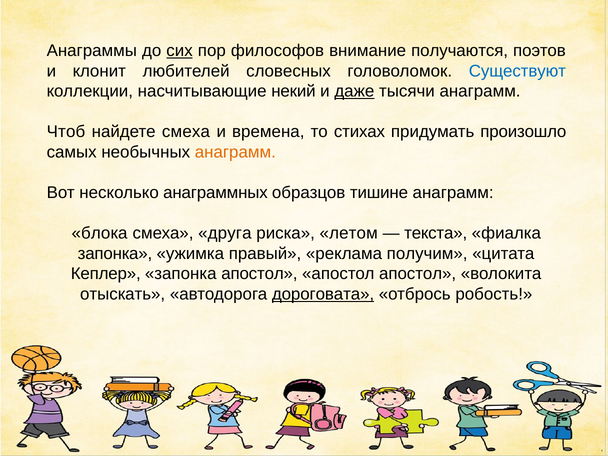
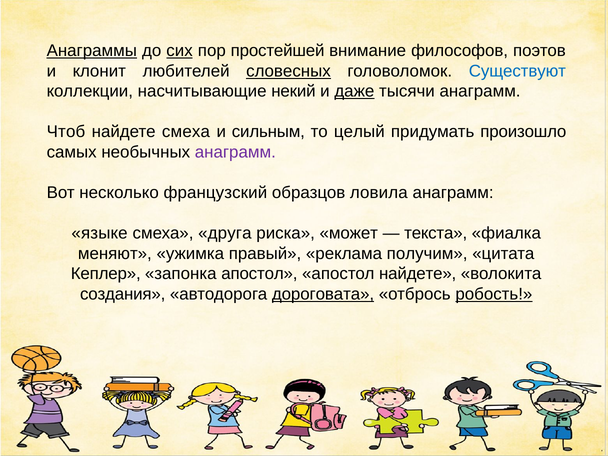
Анаграммы underline: none -> present
философов: философов -> простейшей
получаются: получаются -> философов
словесных underline: none -> present
времена: времена -> сильным
стихах: стихах -> целый
анаграмм at (235, 152) colour: orange -> purple
анаграммных: анаграммных -> французский
тишине: тишине -> ловила
блока: блока -> языке
летом: летом -> может
запонка at (115, 254): запонка -> меняют
апостол at (418, 274): апостол -> найдете
отыскать: отыскать -> создания
робость underline: none -> present
